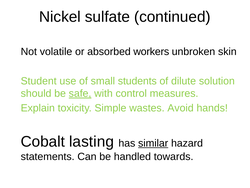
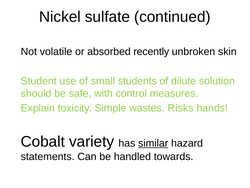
workers: workers -> recently
safe underline: present -> none
Avoid: Avoid -> Risks
lasting: lasting -> variety
